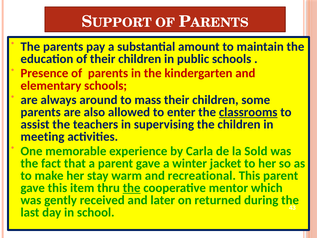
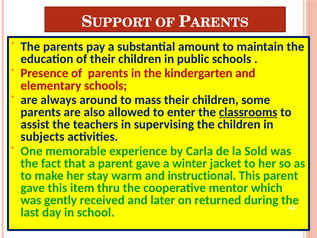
meeting: meeting -> subjects
recreational: recreational -> instructional
the at (132, 188) underline: present -> none
